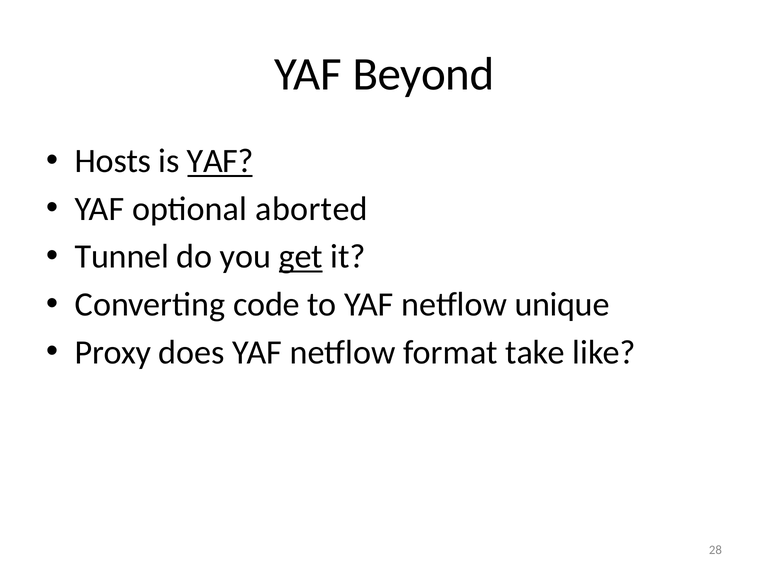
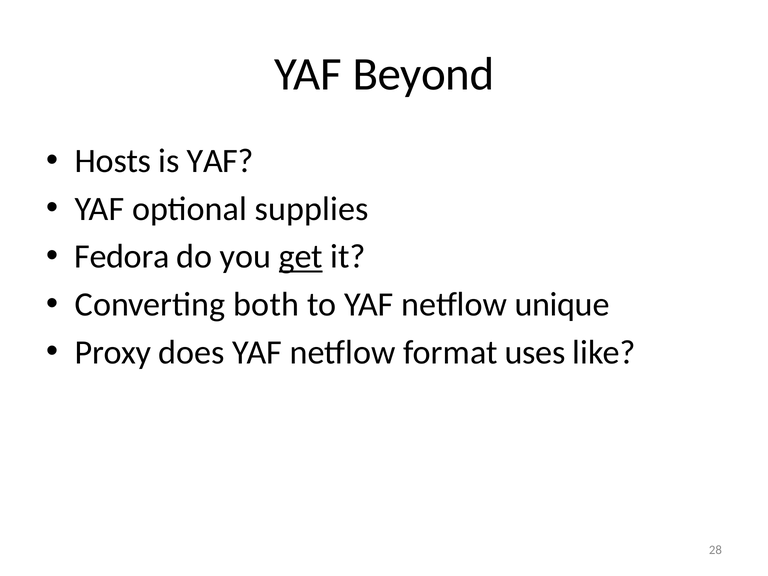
YAF at (220, 161) underline: present -> none
aborted: aborted -> supplies
Tunnel: Tunnel -> Fedora
code: code -> both
take: take -> uses
